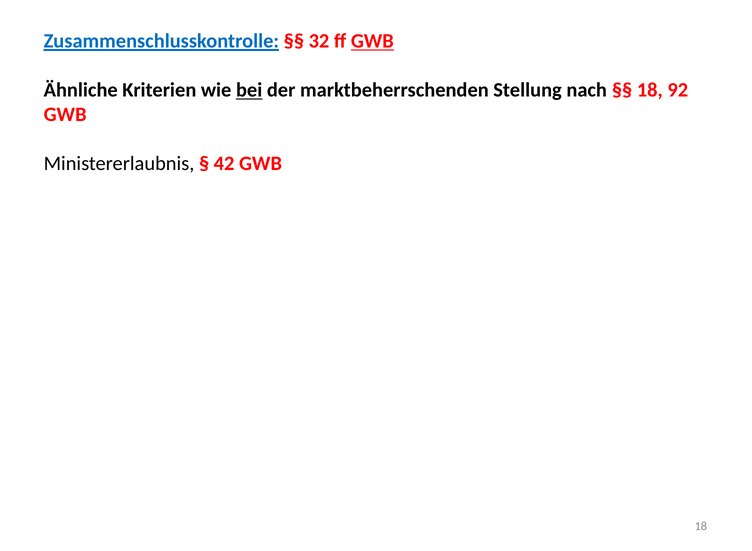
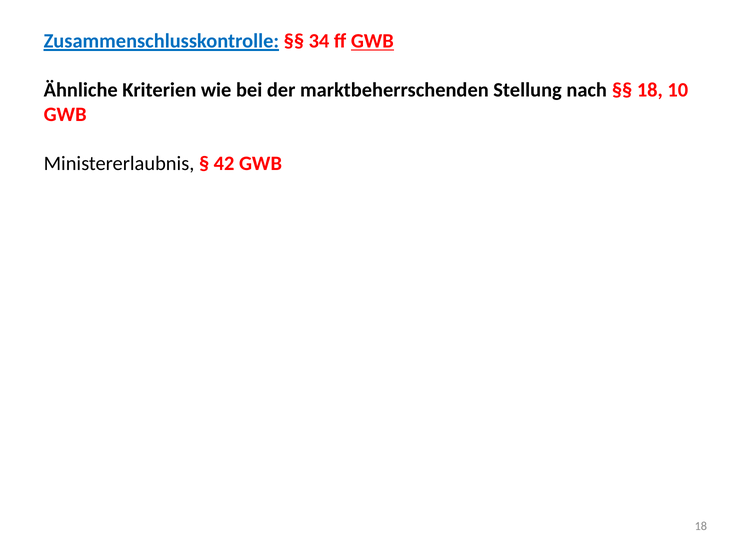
32: 32 -> 34
bei underline: present -> none
92: 92 -> 10
